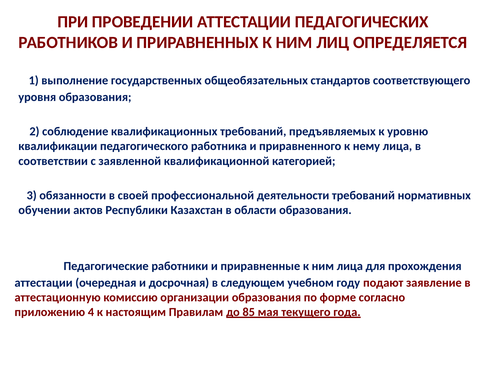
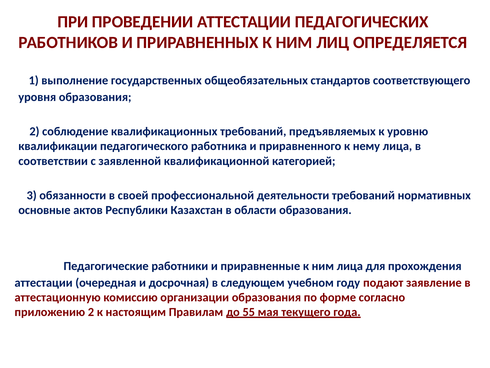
обучении: обучении -> основные
приложению 4: 4 -> 2
85: 85 -> 55
